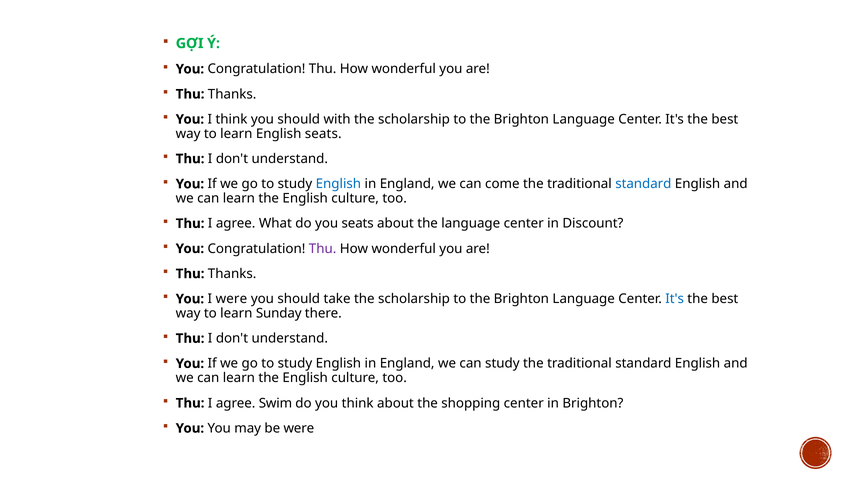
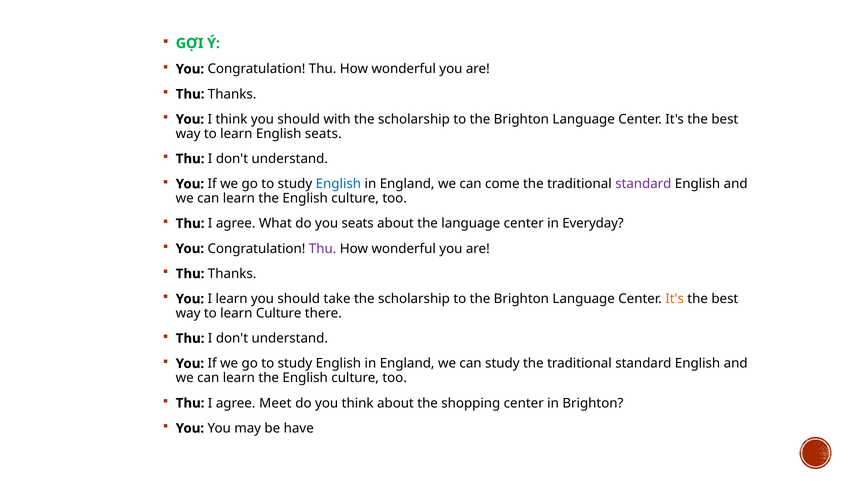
standard at (643, 184) colour: blue -> purple
Discount: Discount -> Everyday
I were: were -> learn
It's at (675, 299) colour: blue -> orange
learn Sunday: Sunday -> Culture
Swim: Swim -> Meet
be were: were -> have
